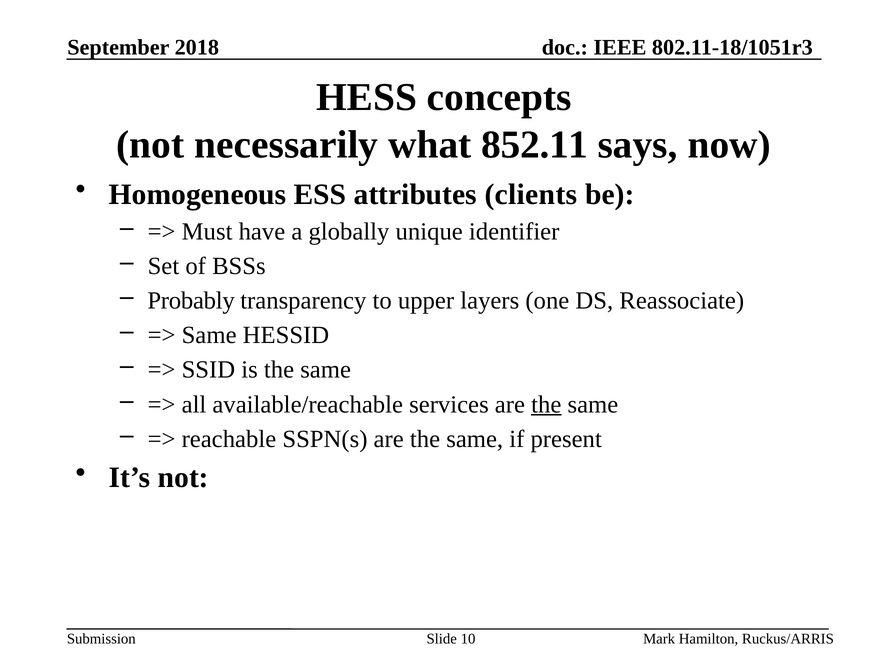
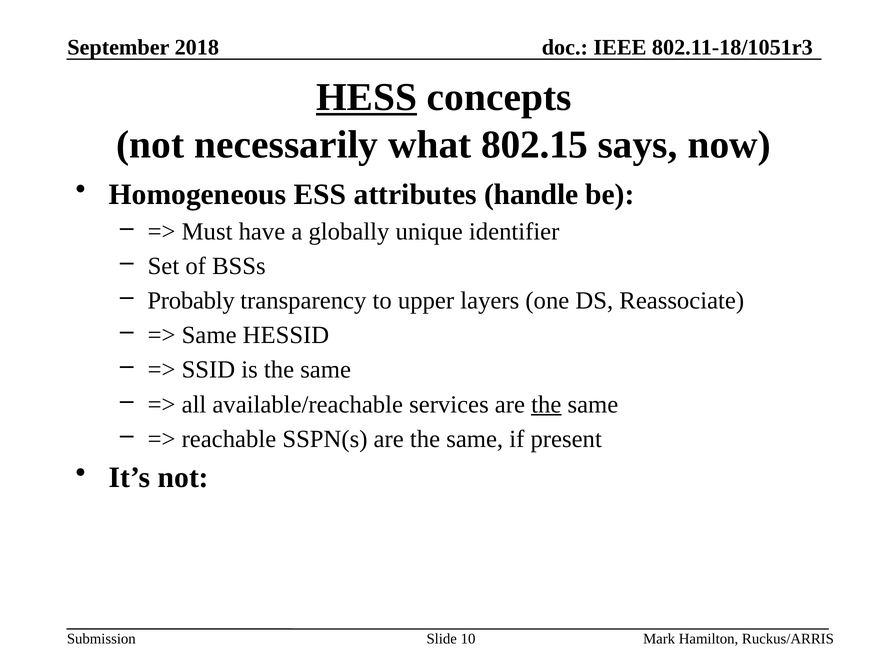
HESS underline: none -> present
852.11: 852.11 -> 802.15
clients: clients -> handle
